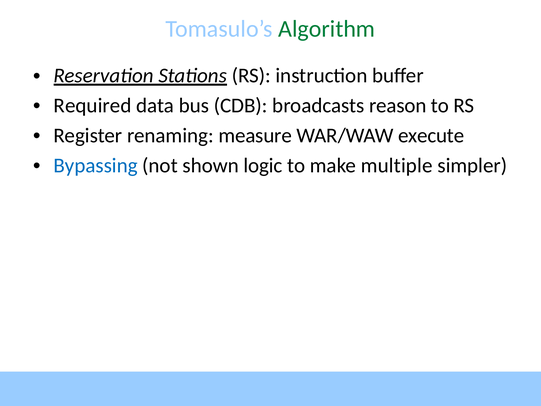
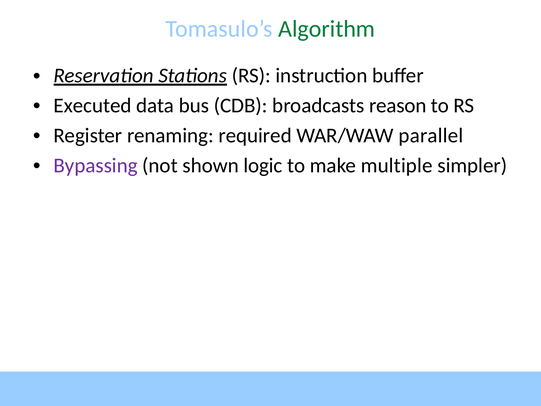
Required: Required -> Executed
measure: measure -> required
execute: execute -> parallel
Bypassing colour: blue -> purple
